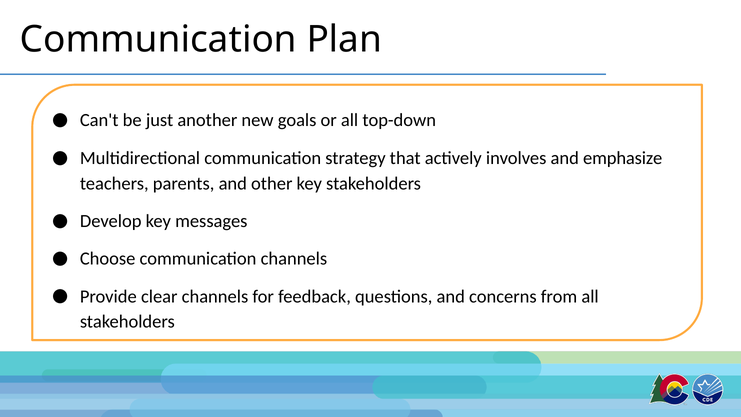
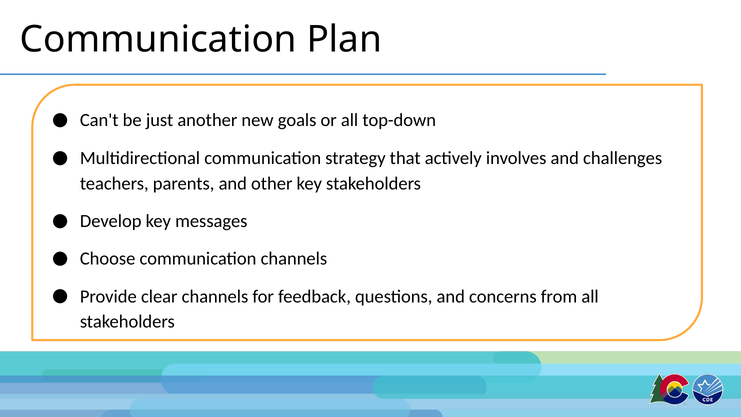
emphasize: emphasize -> challenges
